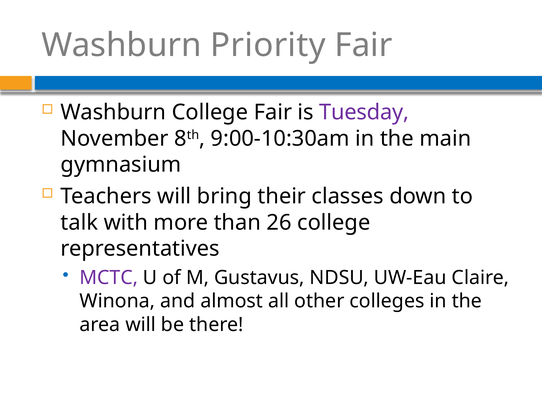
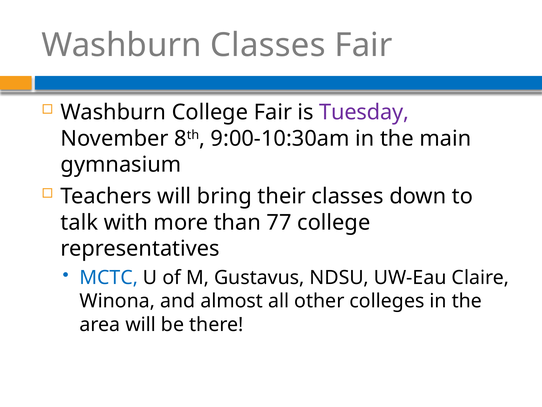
Washburn Priority: Priority -> Classes
26: 26 -> 77
MCTC colour: purple -> blue
